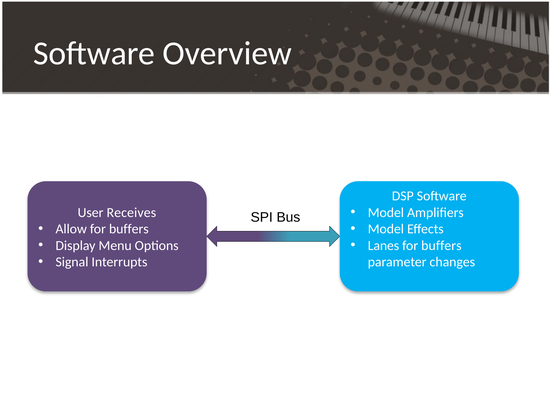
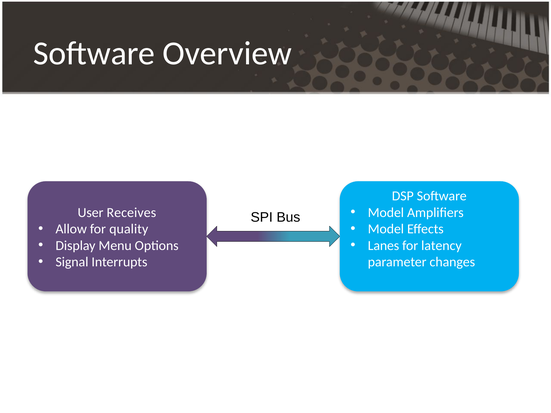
Allow for buffers: buffers -> quality
buffers at (441, 246): buffers -> latency
